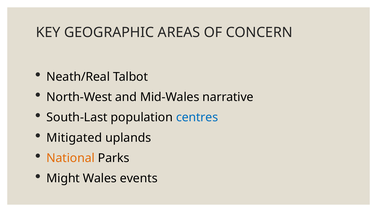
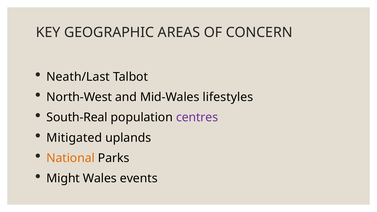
Neath/Real: Neath/Real -> Neath/Last
narrative: narrative -> lifestyles
South-Last: South-Last -> South-Real
centres colour: blue -> purple
